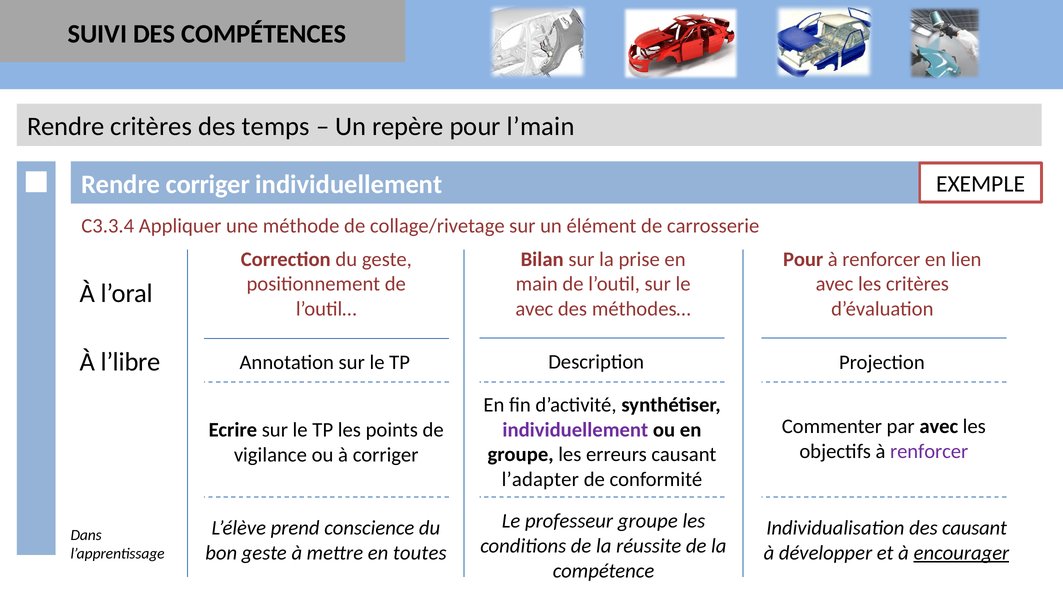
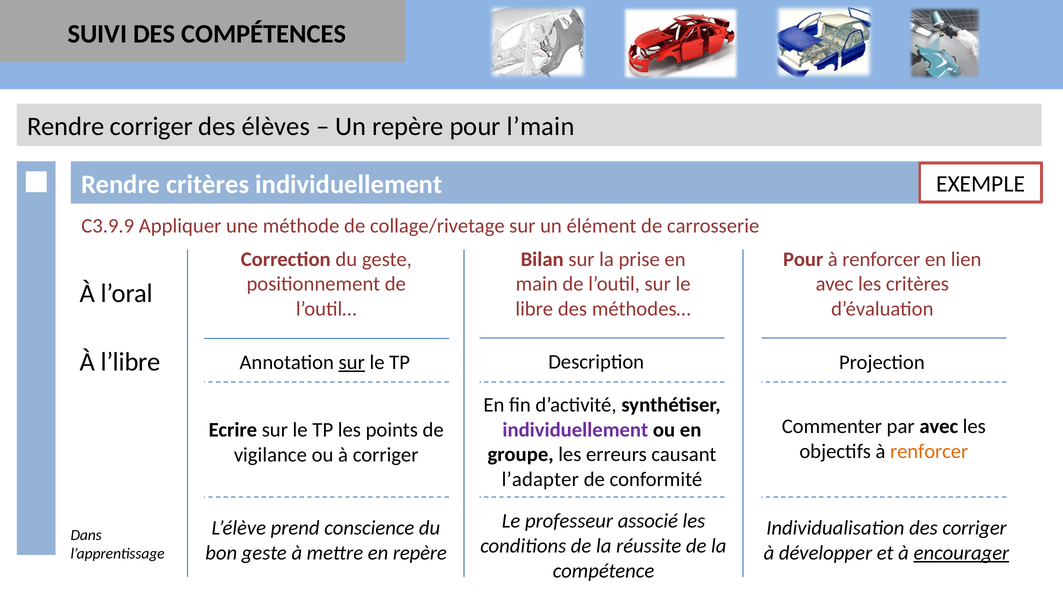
Rendre critères: critères -> corriger
temps: temps -> élèves
Rendre corriger: corriger -> critères
C3.3.4: C3.3.4 -> C3.9.9
avec at (534, 309): avec -> libre
sur at (352, 362) underline: none -> present
renforcer at (929, 451) colour: purple -> orange
professeur groupe: groupe -> associé
des causant: causant -> corriger
en toutes: toutes -> repère
